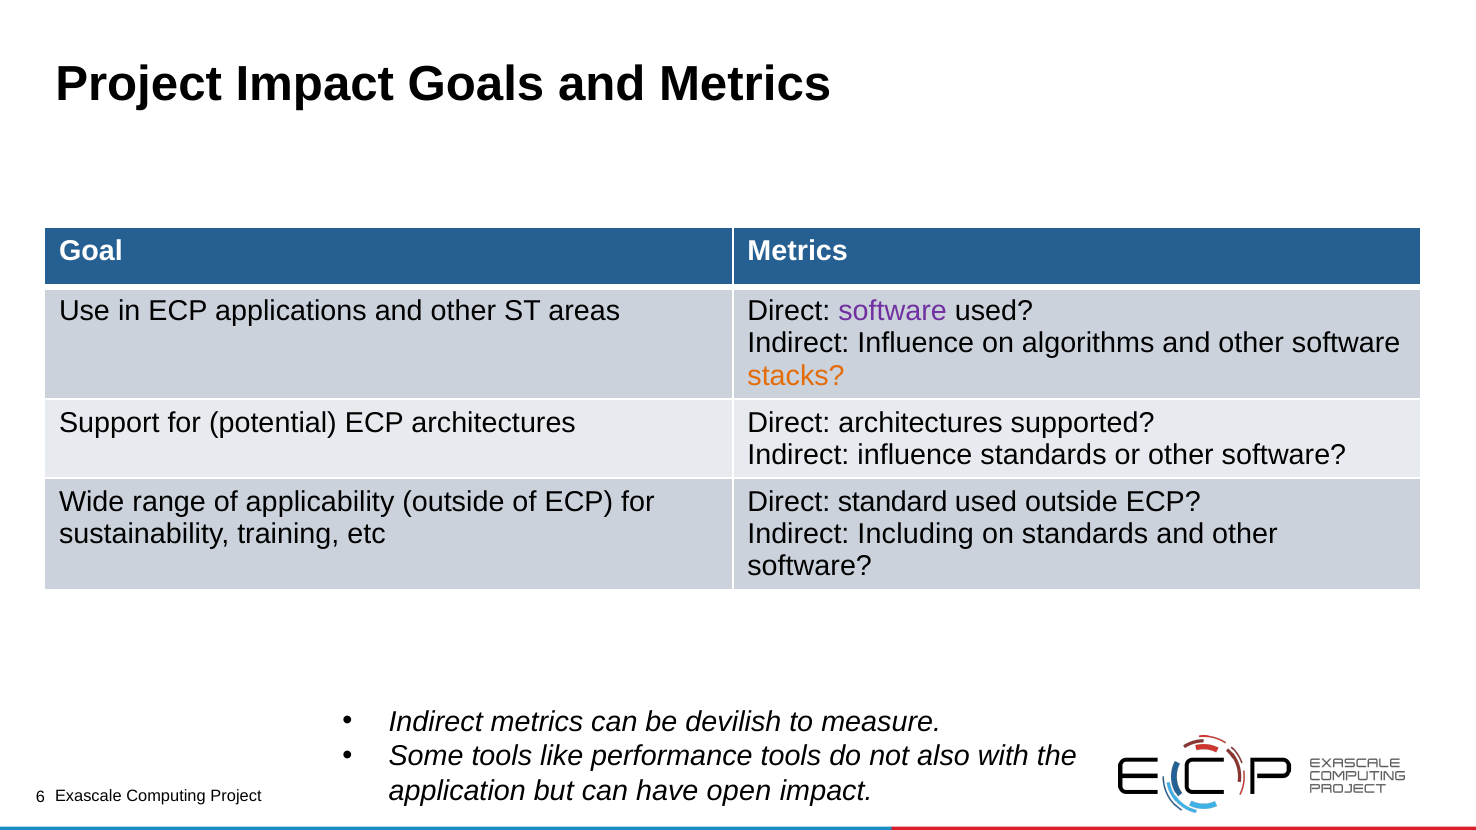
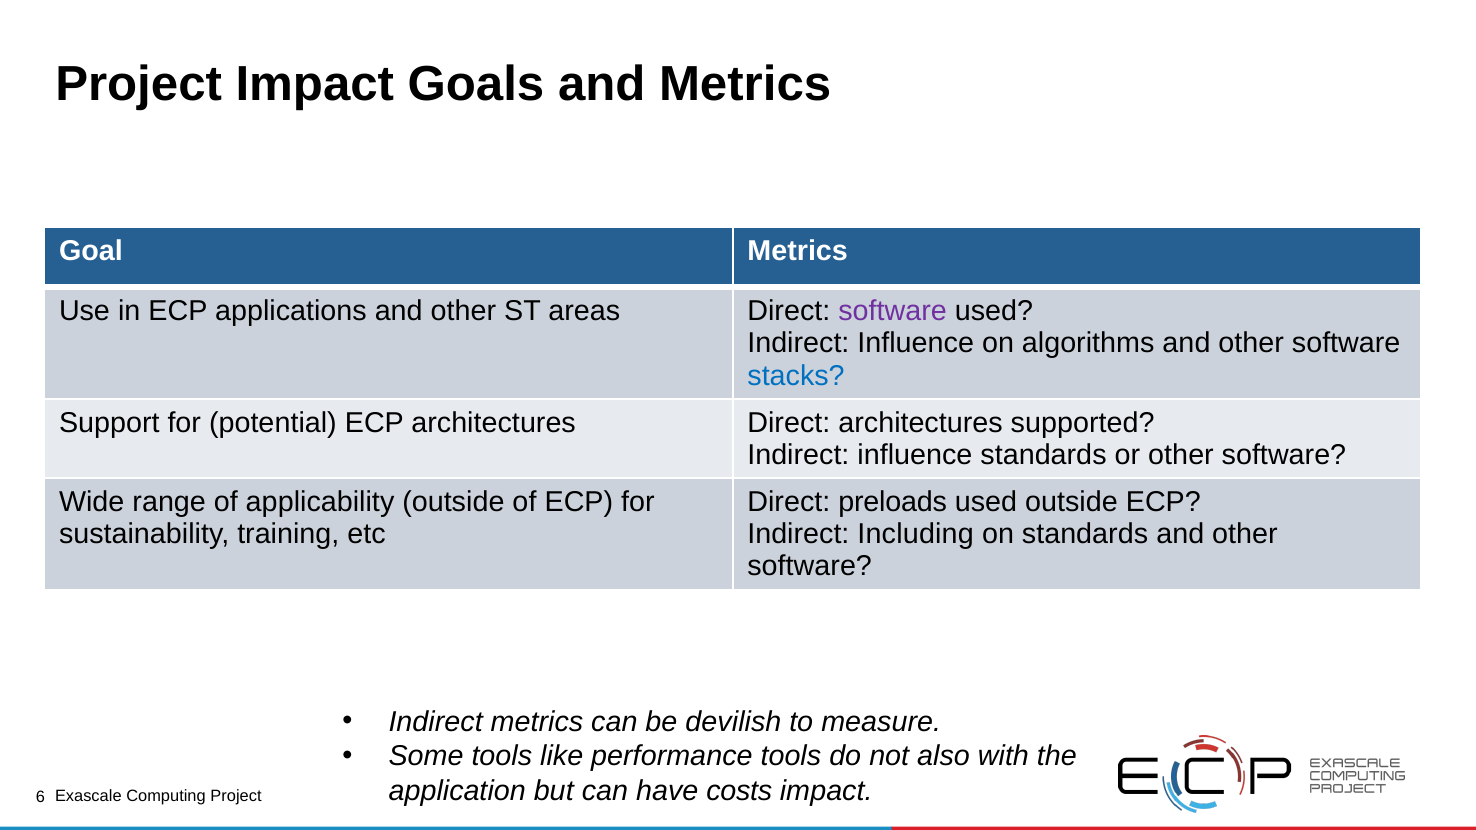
stacks colour: orange -> blue
standard: standard -> preloads
open: open -> costs
